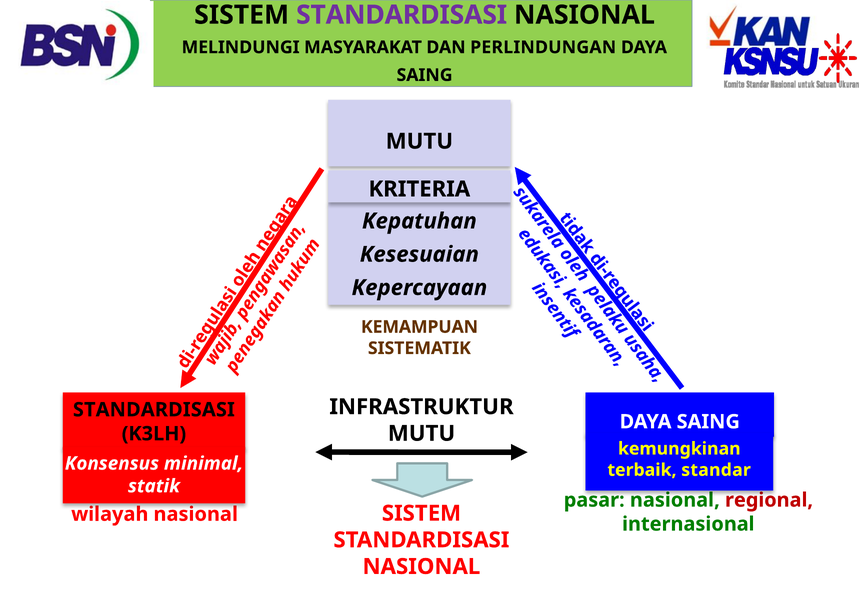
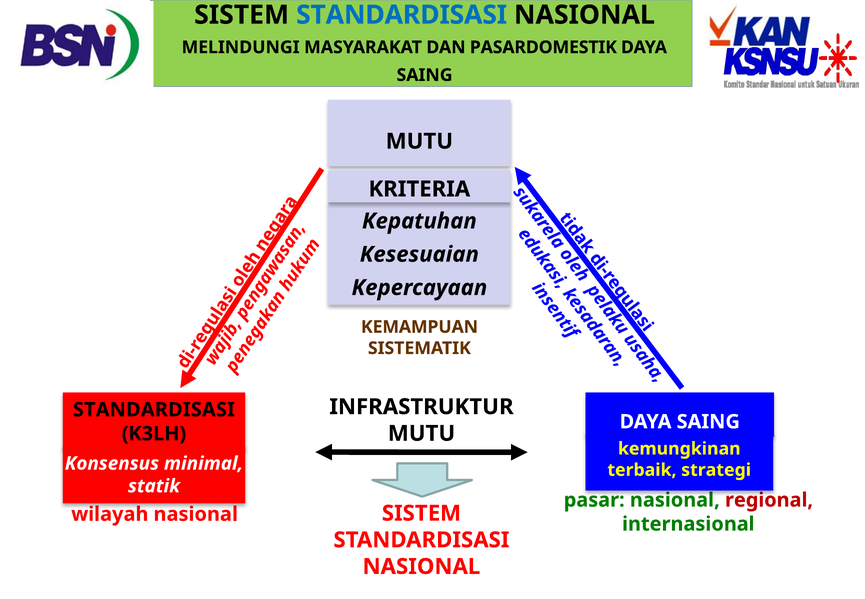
STANDARDISASI at (402, 15) colour: purple -> blue
PERLINDUNGAN: PERLINDUNGAN -> PASARDOMESTIK
standar: standar -> strategi
